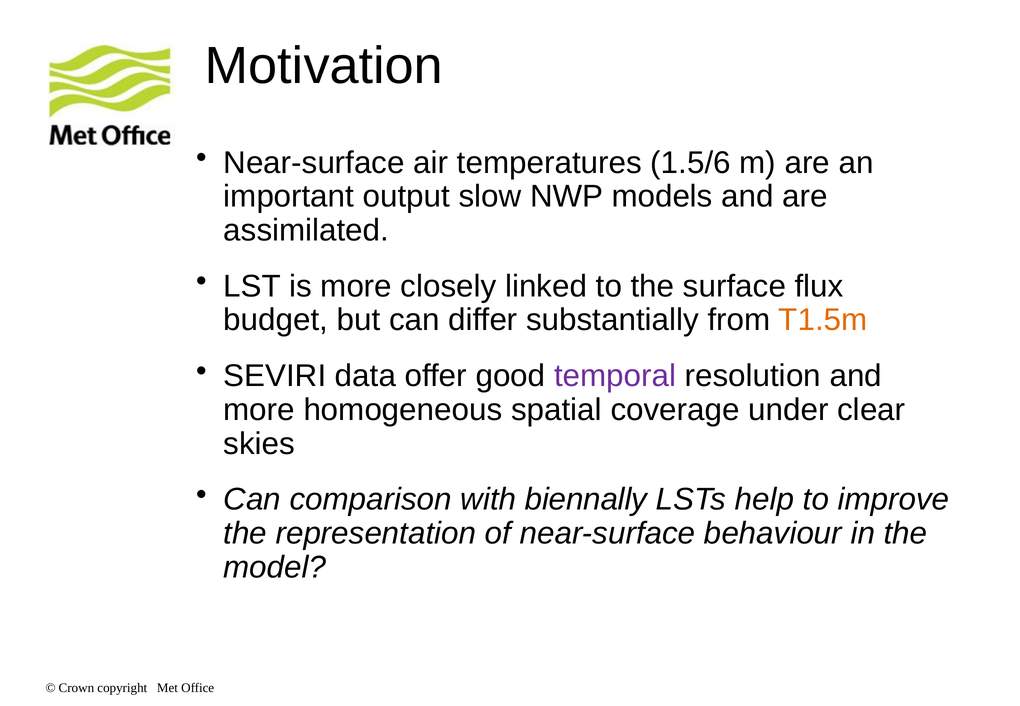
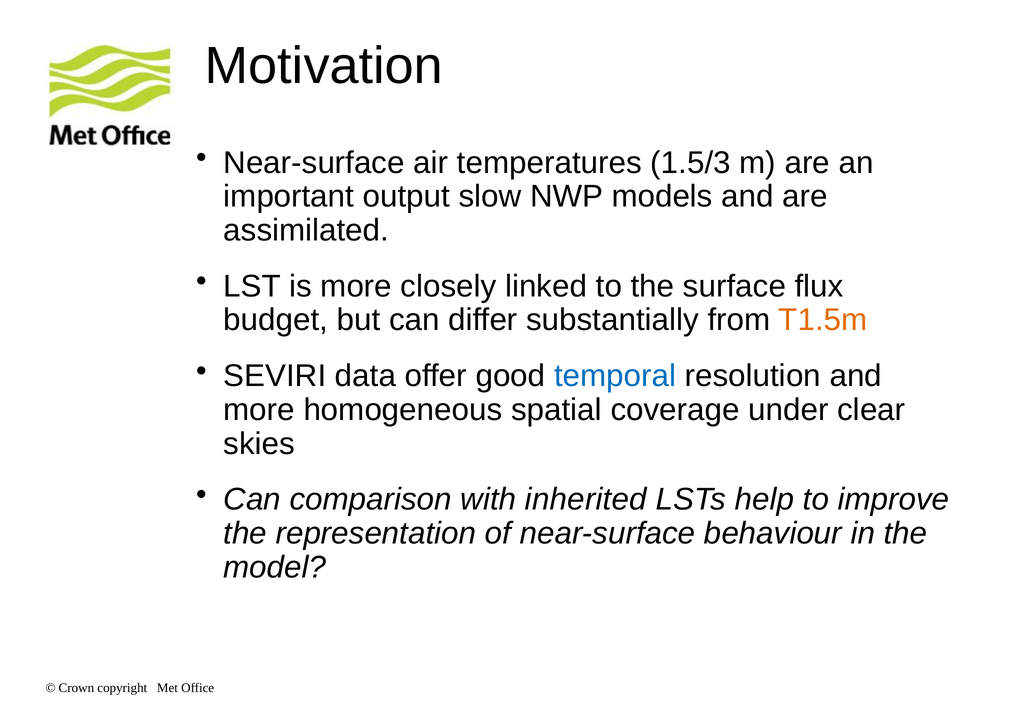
1.5/6: 1.5/6 -> 1.5/3
temporal colour: purple -> blue
biennally: biennally -> inherited
